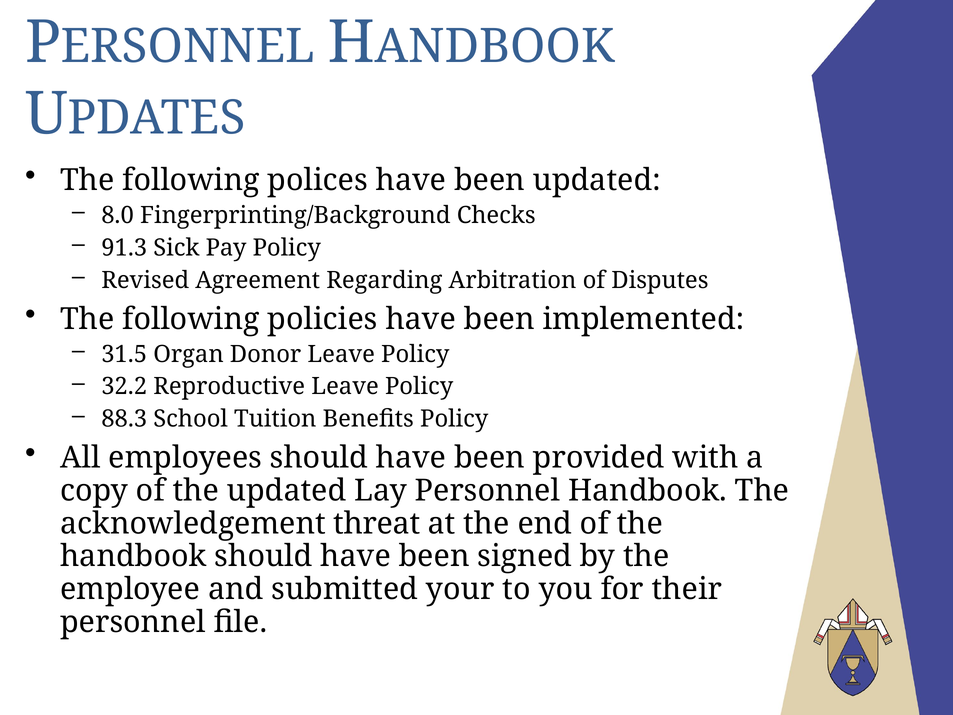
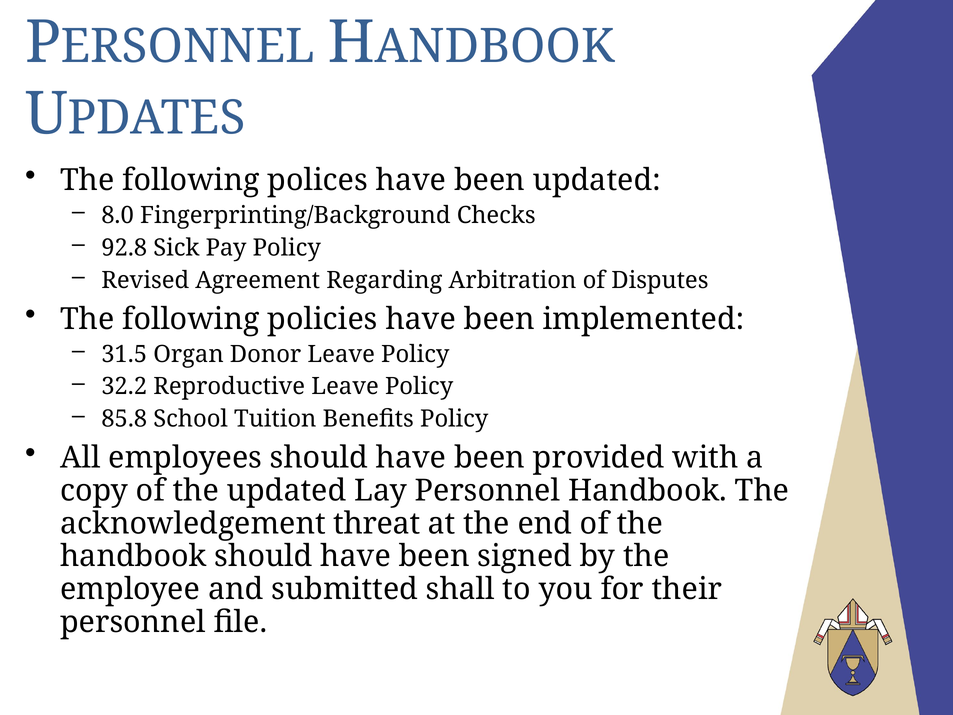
91.3: 91.3 -> 92.8
88.3: 88.3 -> 85.8
your: your -> shall
